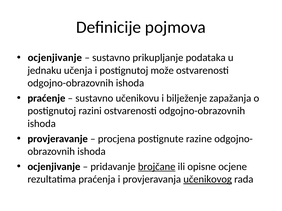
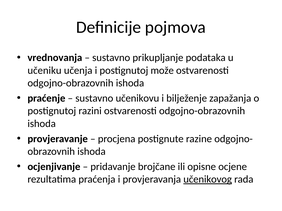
ocjenjivanje at (55, 58): ocjenjivanje -> vrednovanja
jednaku: jednaku -> učeniku
brojčane underline: present -> none
